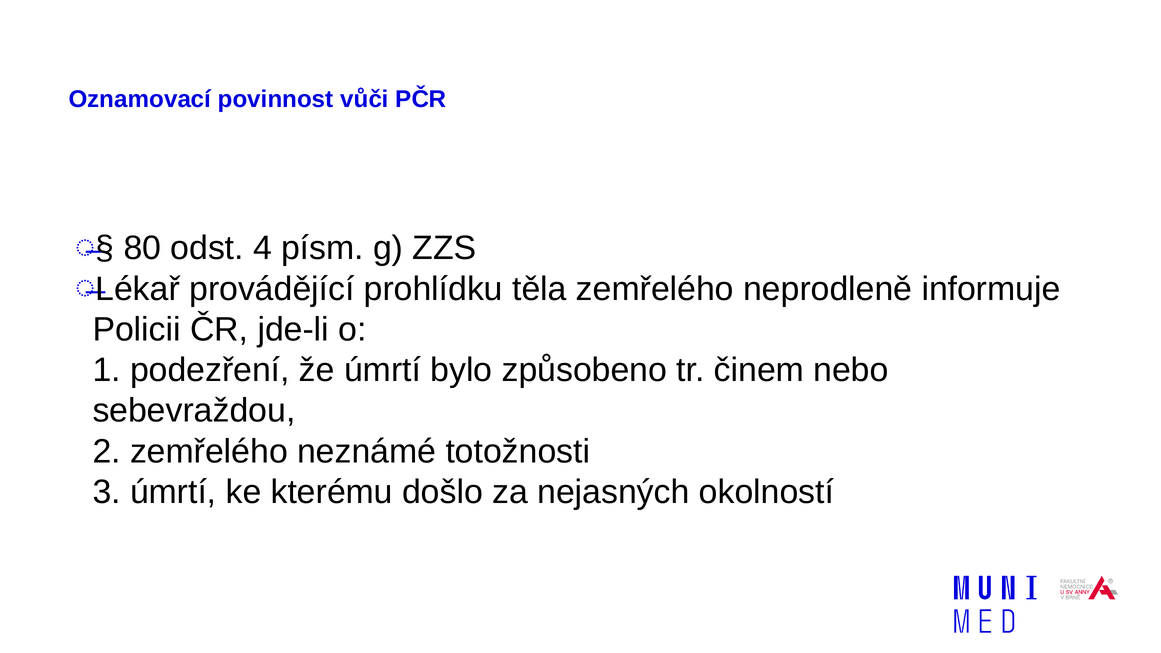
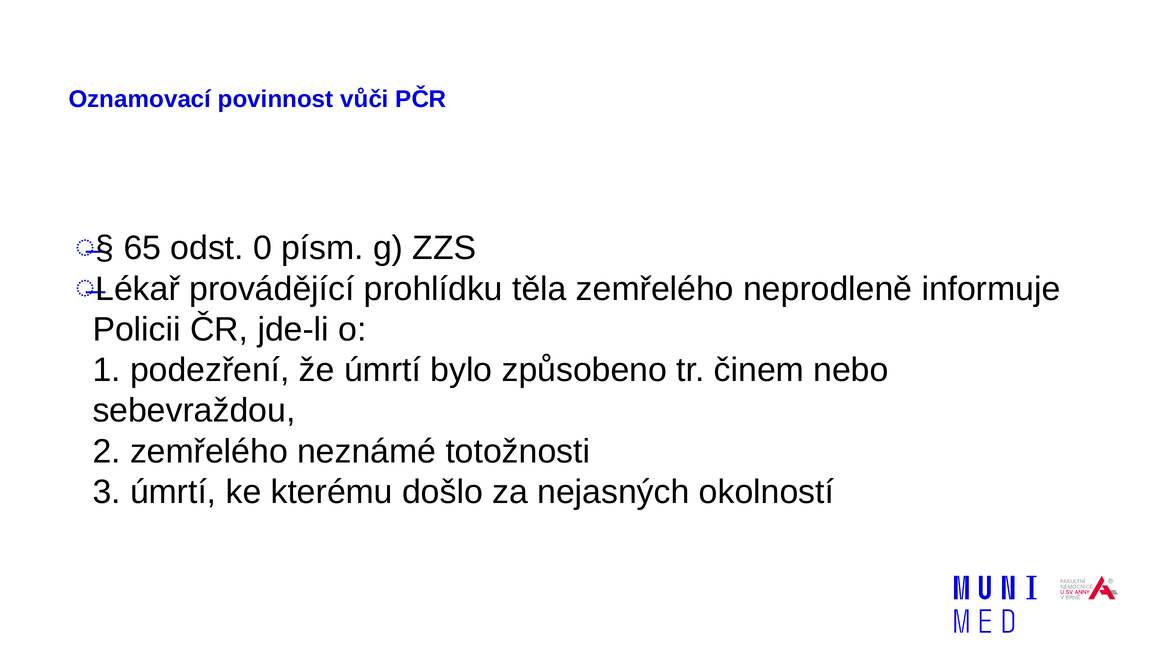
80: 80 -> 65
4: 4 -> 0
